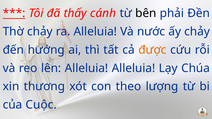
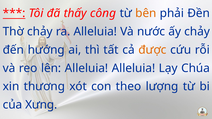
cánh: cánh -> công
bên colour: black -> orange
Cuộc: Cuộc -> Xưng
